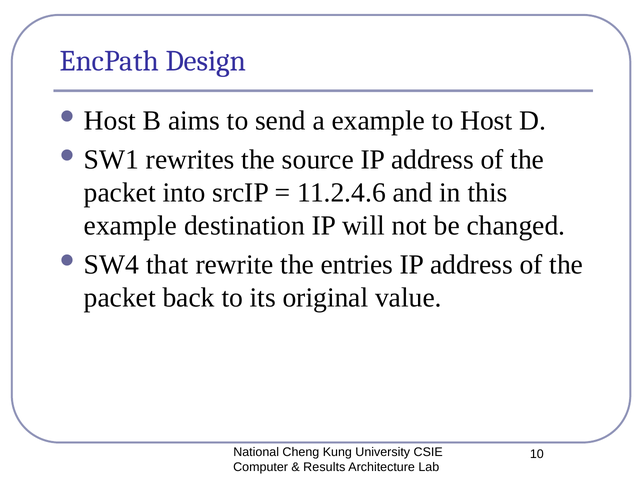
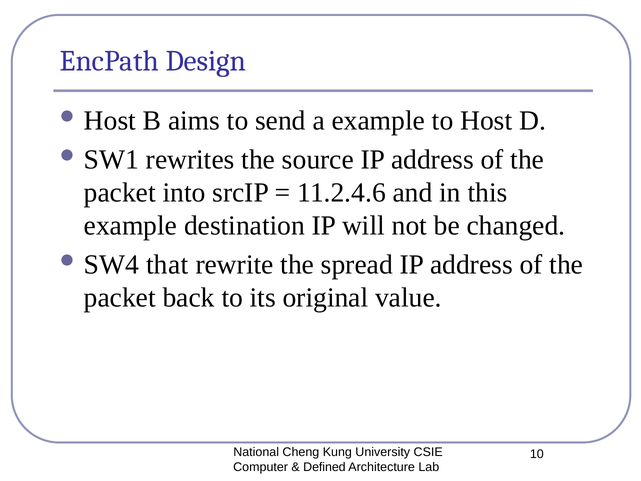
entries: entries -> spread
Results: Results -> Defined
